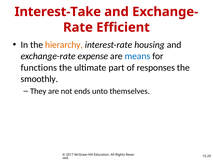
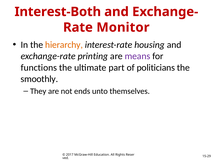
Interest-Take: Interest-Take -> Interest-Both
Efficient: Efficient -> Monitor
expense: expense -> printing
means colour: blue -> purple
responses: responses -> politicians
